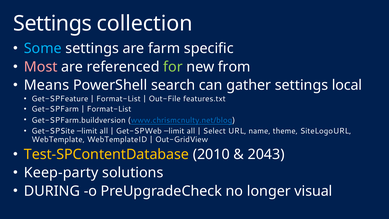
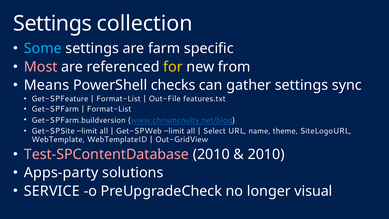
for colour: light green -> yellow
search: search -> checks
local: local -> sync
Test-SPContentDatabase colour: yellow -> pink
2043 at (266, 154): 2043 -> 2010
Keep-party: Keep-party -> Apps-party
DURING: DURING -> SERVICE
